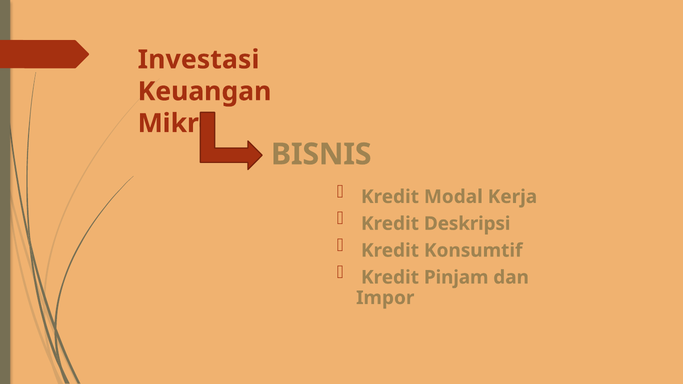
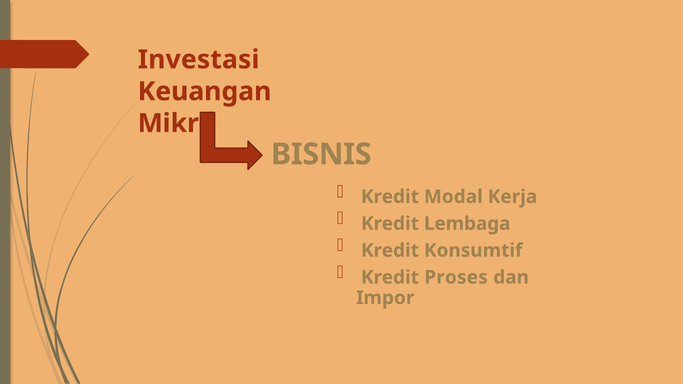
Deskripsi: Deskripsi -> Lembaga
Pinjam: Pinjam -> Proses
